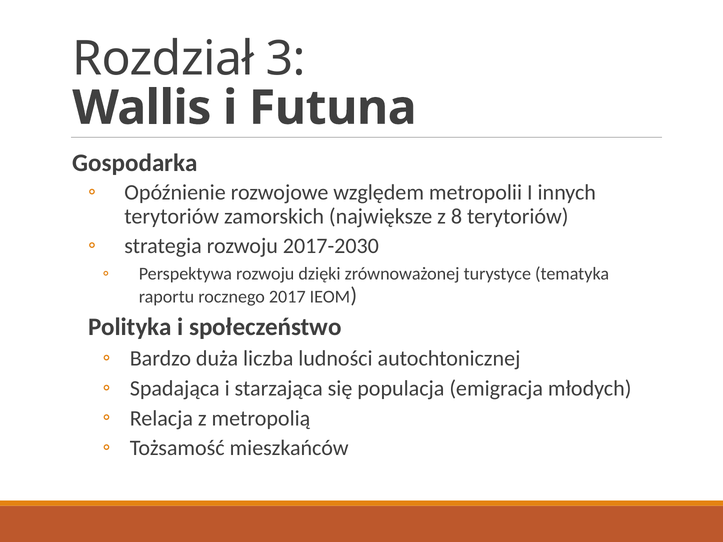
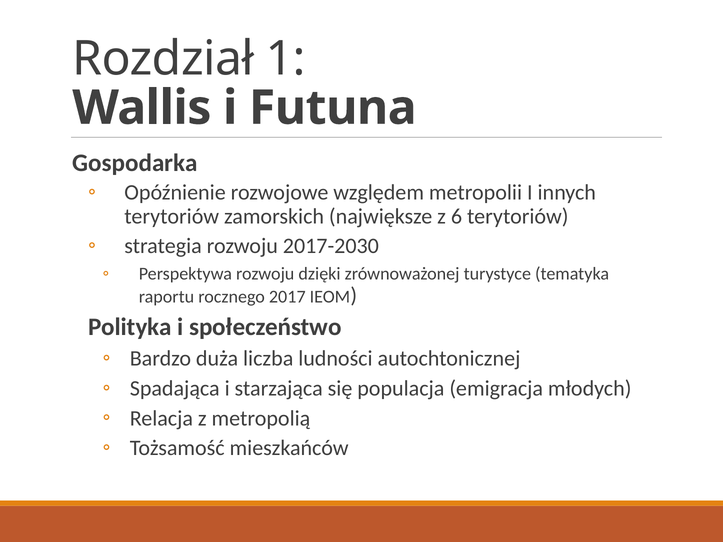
3: 3 -> 1
8: 8 -> 6
